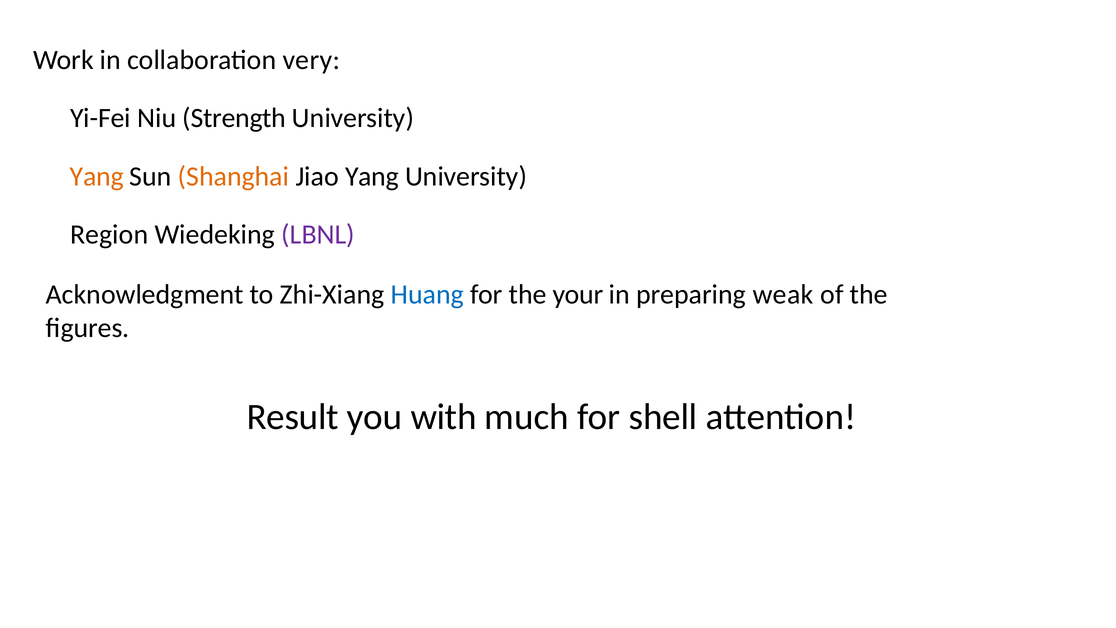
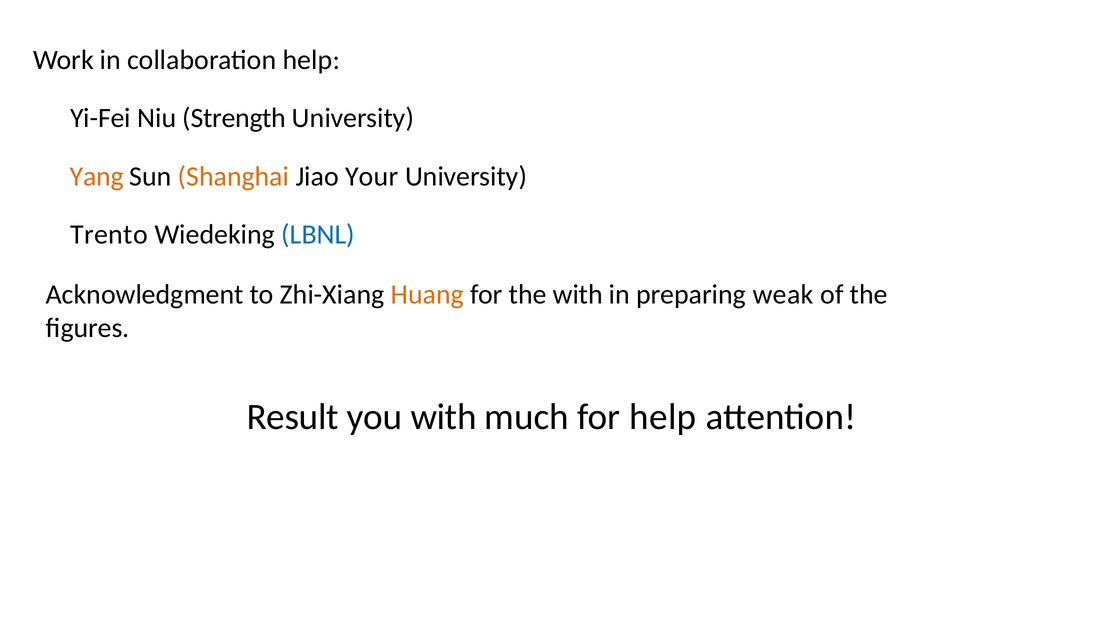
collaboration very: very -> help
Jiao Yang: Yang -> Your
Region: Region -> Trento
LBNL colour: purple -> blue
Huang colour: blue -> orange
the your: your -> with
for shell: shell -> help
